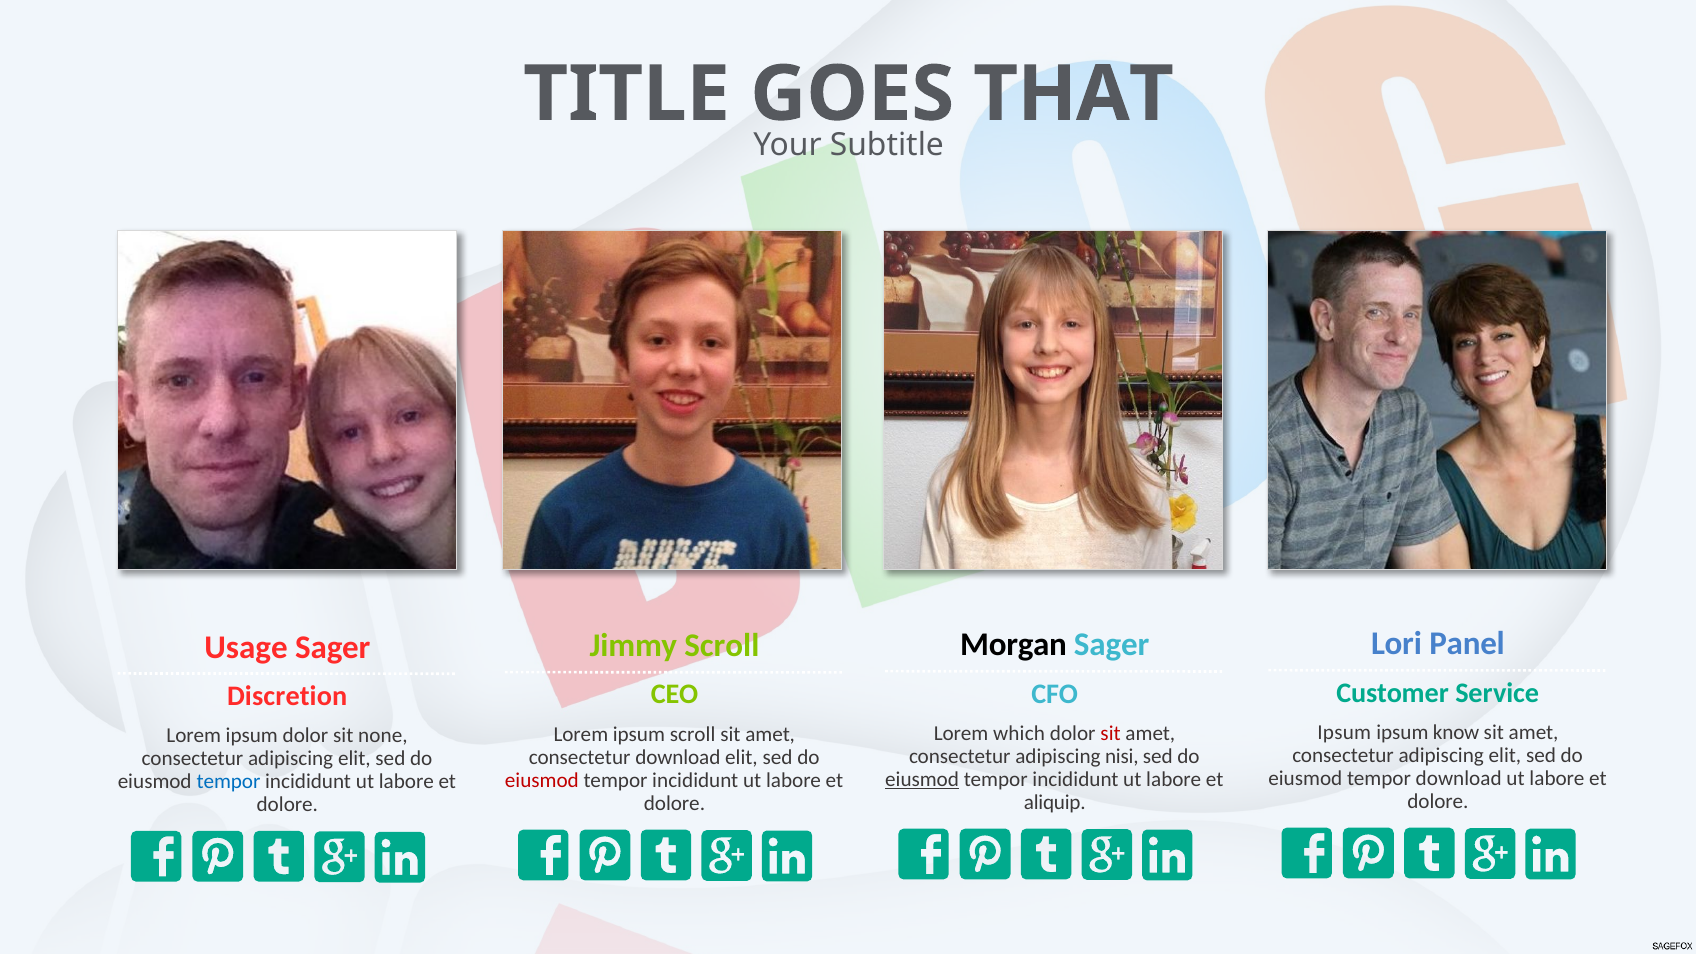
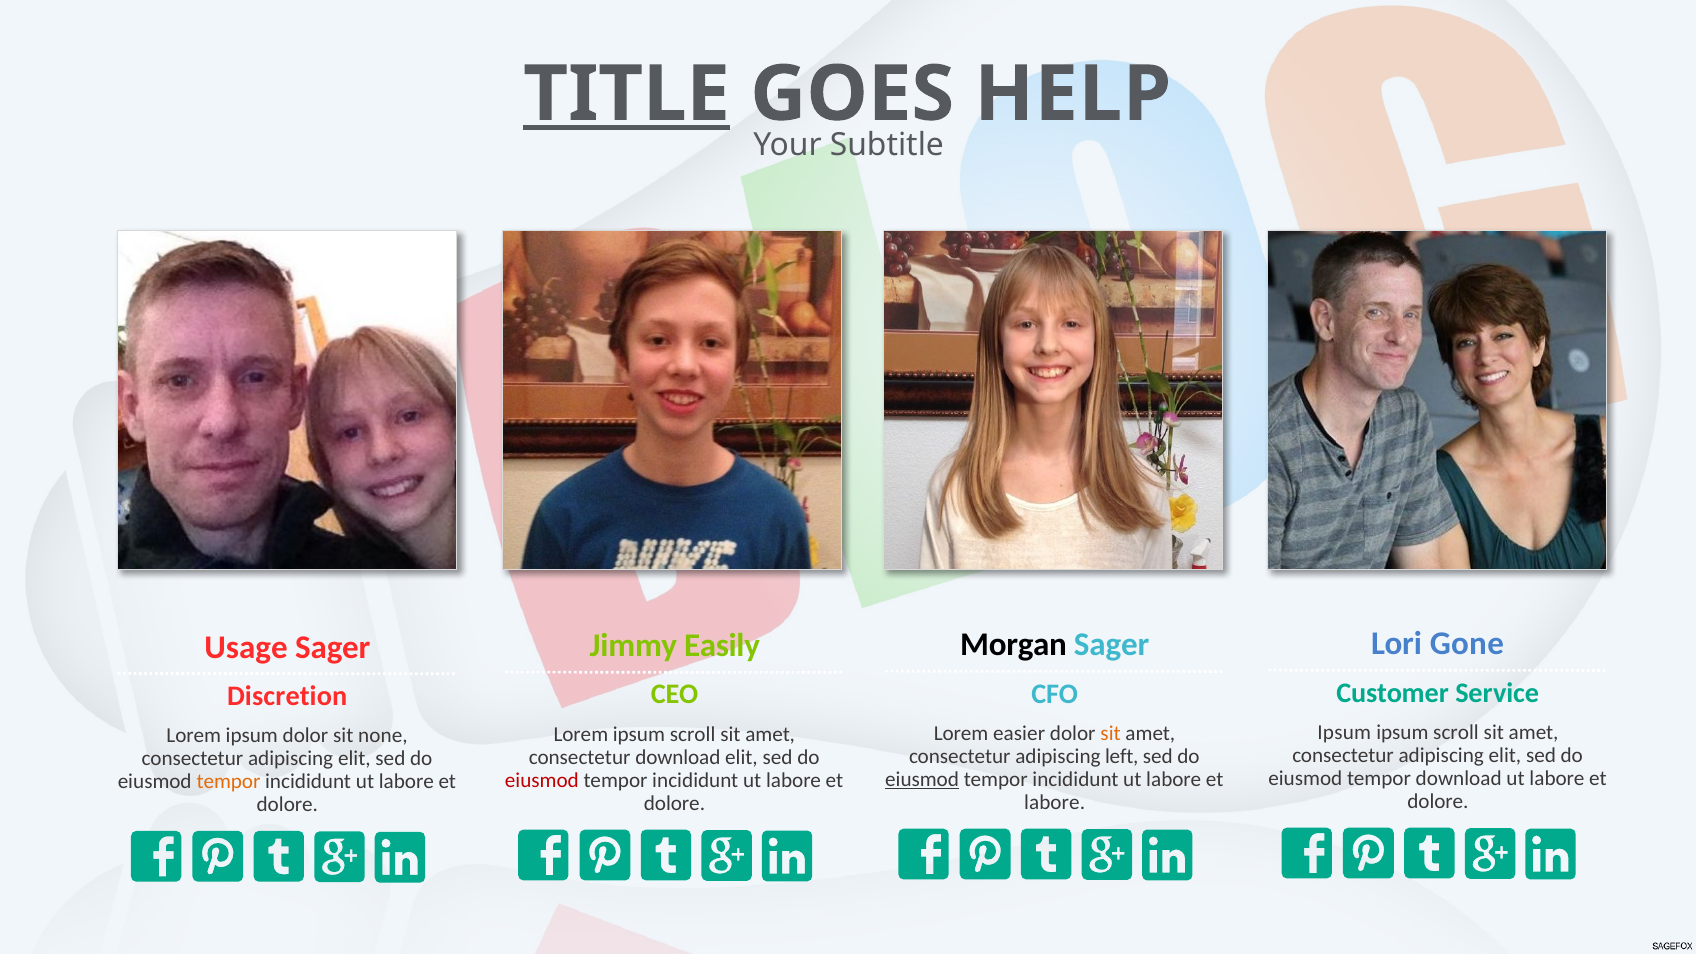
TITLE underline: none -> present
THAT: THAT -> HELP
Panel: Panel -> Gone
Jimmy Scroll: Scroll -> Easily
know at (1456, 733): know -> scroll
which: which -> easier
sit at (1111, 734) colour: red -> orange
nisi: nisi -> left
tempor at (228, 782) colour: blue -> orange
aliquip at (1055, 802): aliquip -> labore
